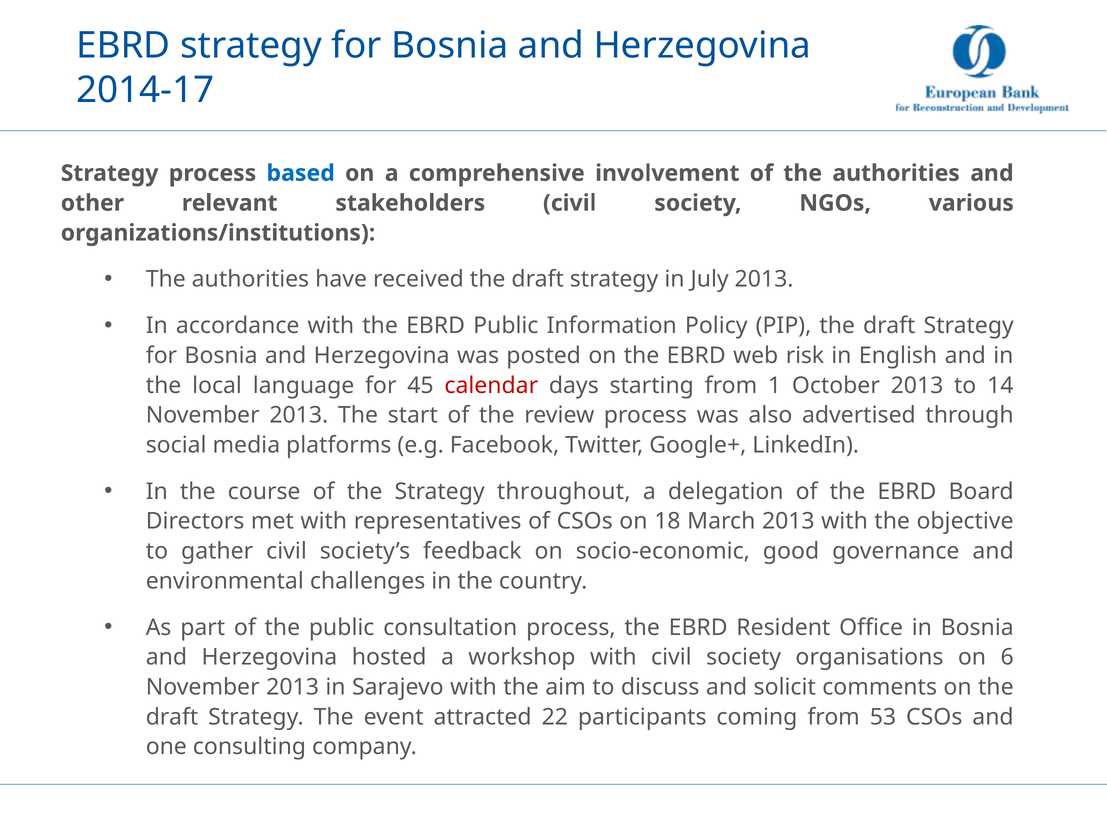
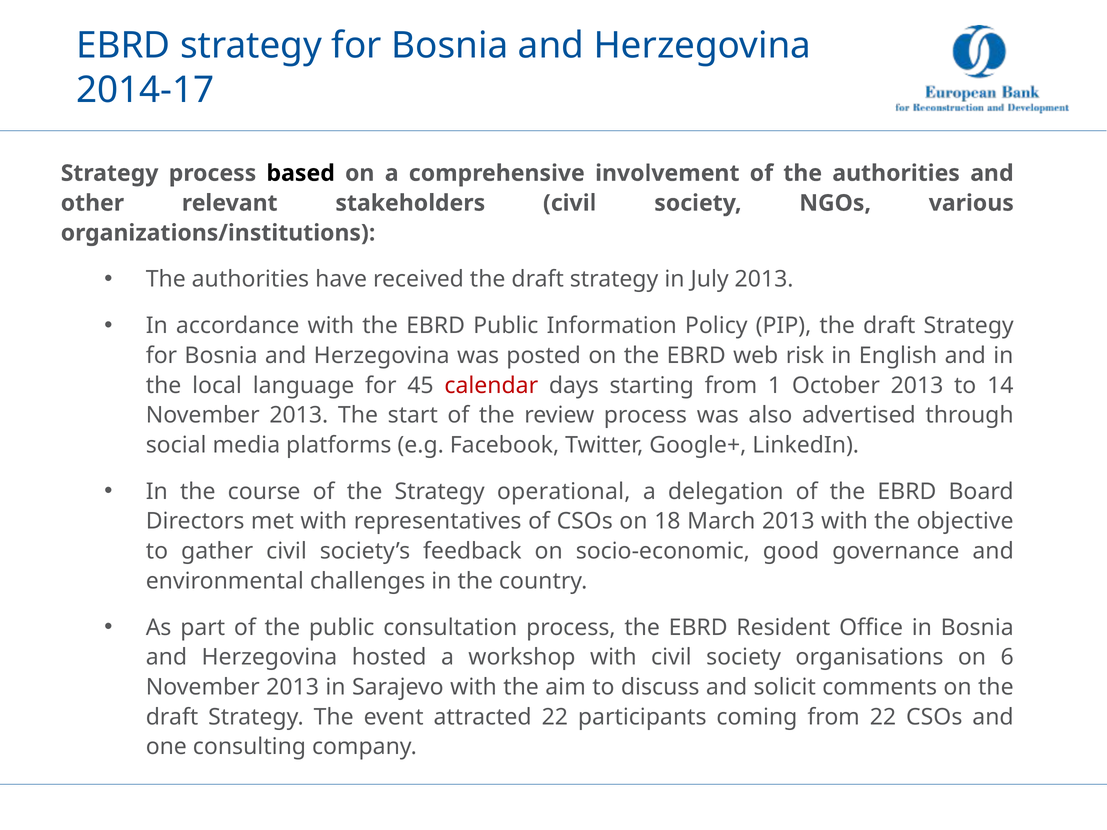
based colour: blue -> black
throughout: throughout -> operational
from 53: 53 -> 22
